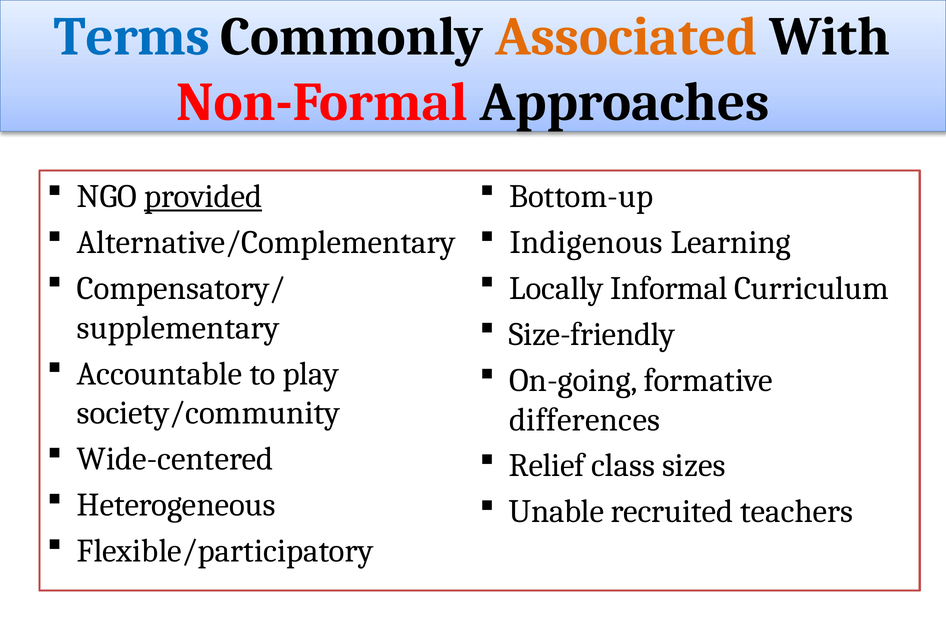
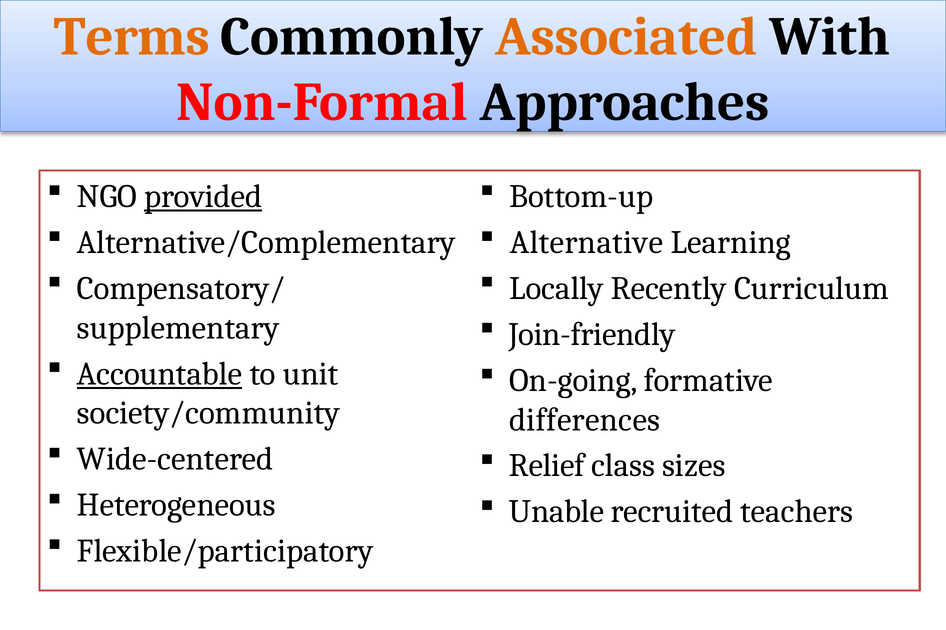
Terms colour: blue -> orange
Indigenous: Indigenous -> Alternative
Informal: Informal -> Recently
Size-friendly: Size-friendly -> Join-friendly
Accountable underline: none -> present
play: play -> unit
